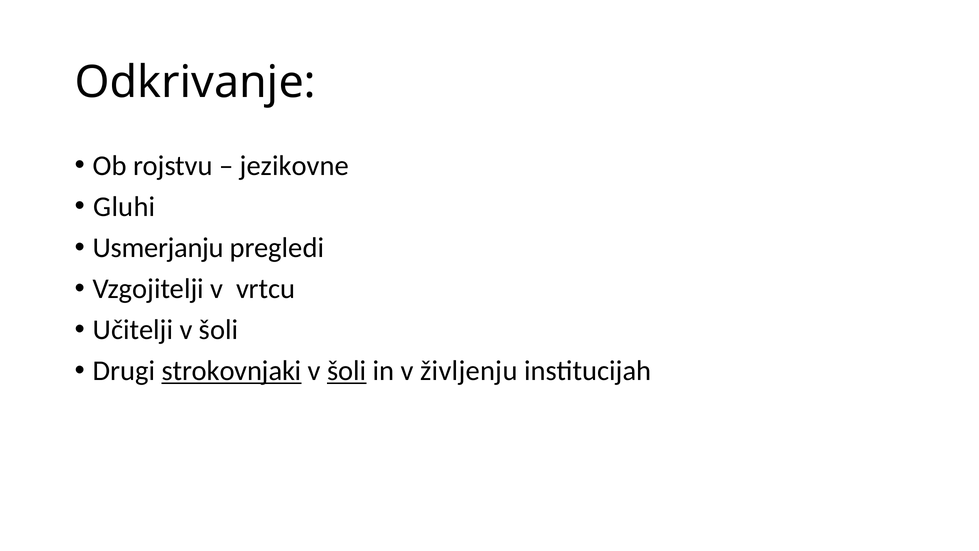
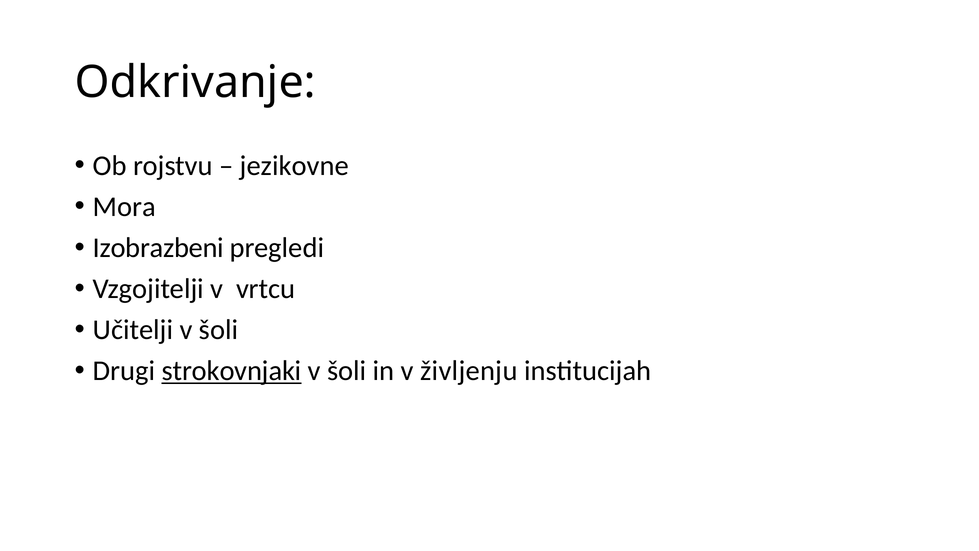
Gluhi: Gluhi -> Mora
Usmerjanju: Usmerjanju -> Izobrazbeni
šoli at (347, 371) underline: present -> none
